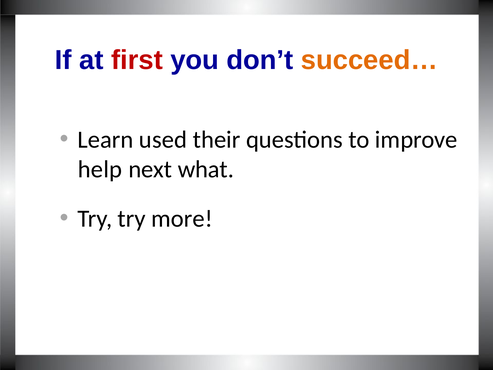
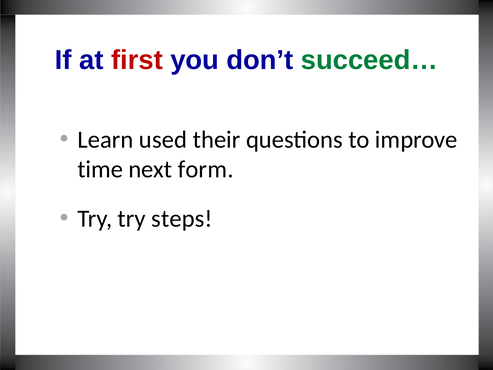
succeed… colour: orange -> green
help: help -> time
what: what -> form
more: more -> steps
